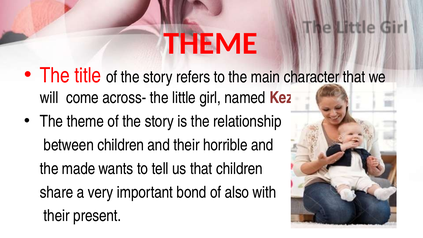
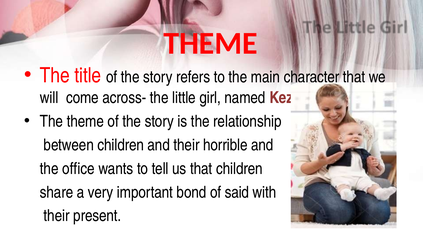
made: made -> office
also: also -> said
